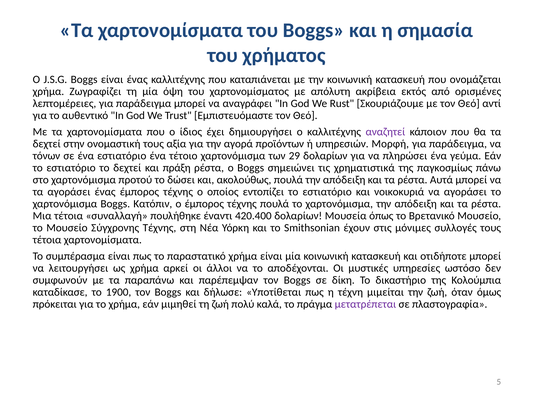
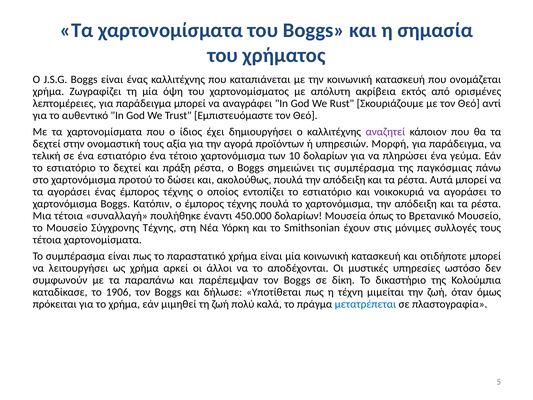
τόνων: τόνων -> τελική
29: 29 -> 10
τις χρηματιστικά: χρηματιστικά -> συμπέρασμα
παγκοσμίως: παγκοσμίως -> παγκόσμιας
420.400: 420.400 -> 450.000
1900: 1900 -> 1906
μετατρέπεται colour: purple -> blue
